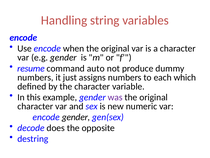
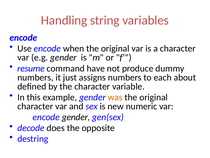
auto: auto -> have
which: which -> about
was colour: purple -> orange
